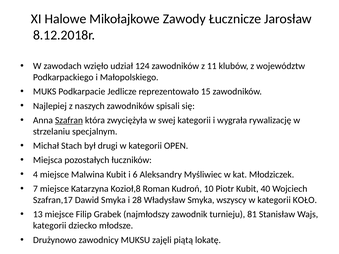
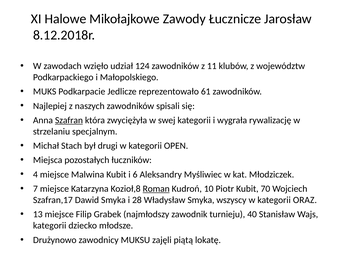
15: 15 -> 61
Roman underline: none -> present
40: 40 -> 70
KOŁO: KOŁO -> ORAZ
81: 81 -> 40
